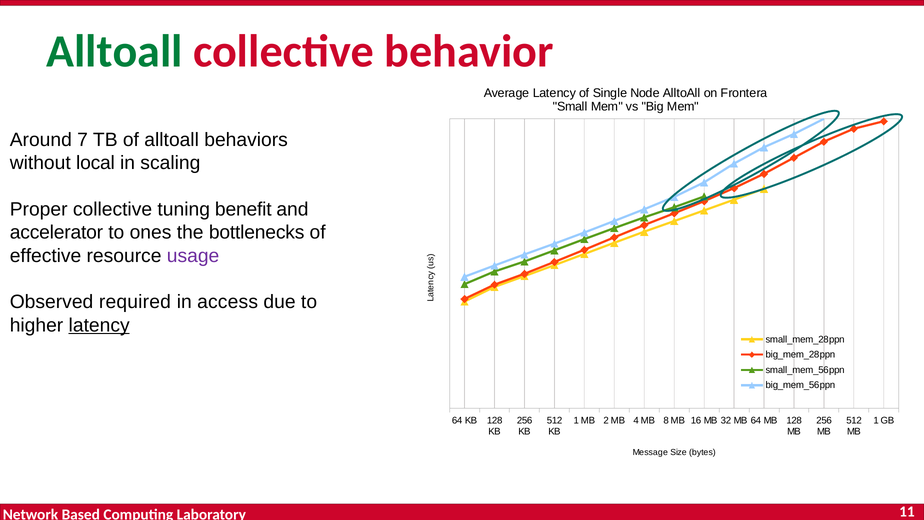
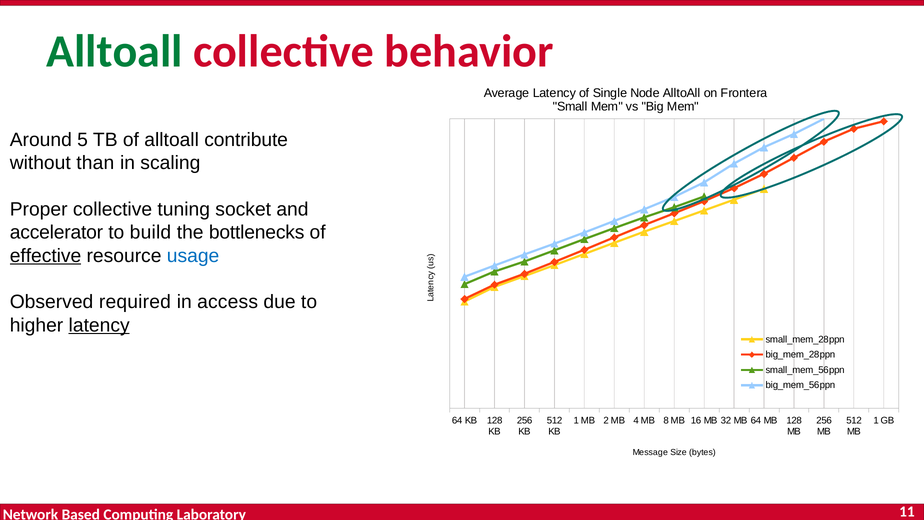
7: 7 -> 5
behaviors: behaviors -> contribute
local: local -> than
benefit: benefit -> socket
ones: ones -> build
effective underline: none -> present
usage colour: purple -> blue
